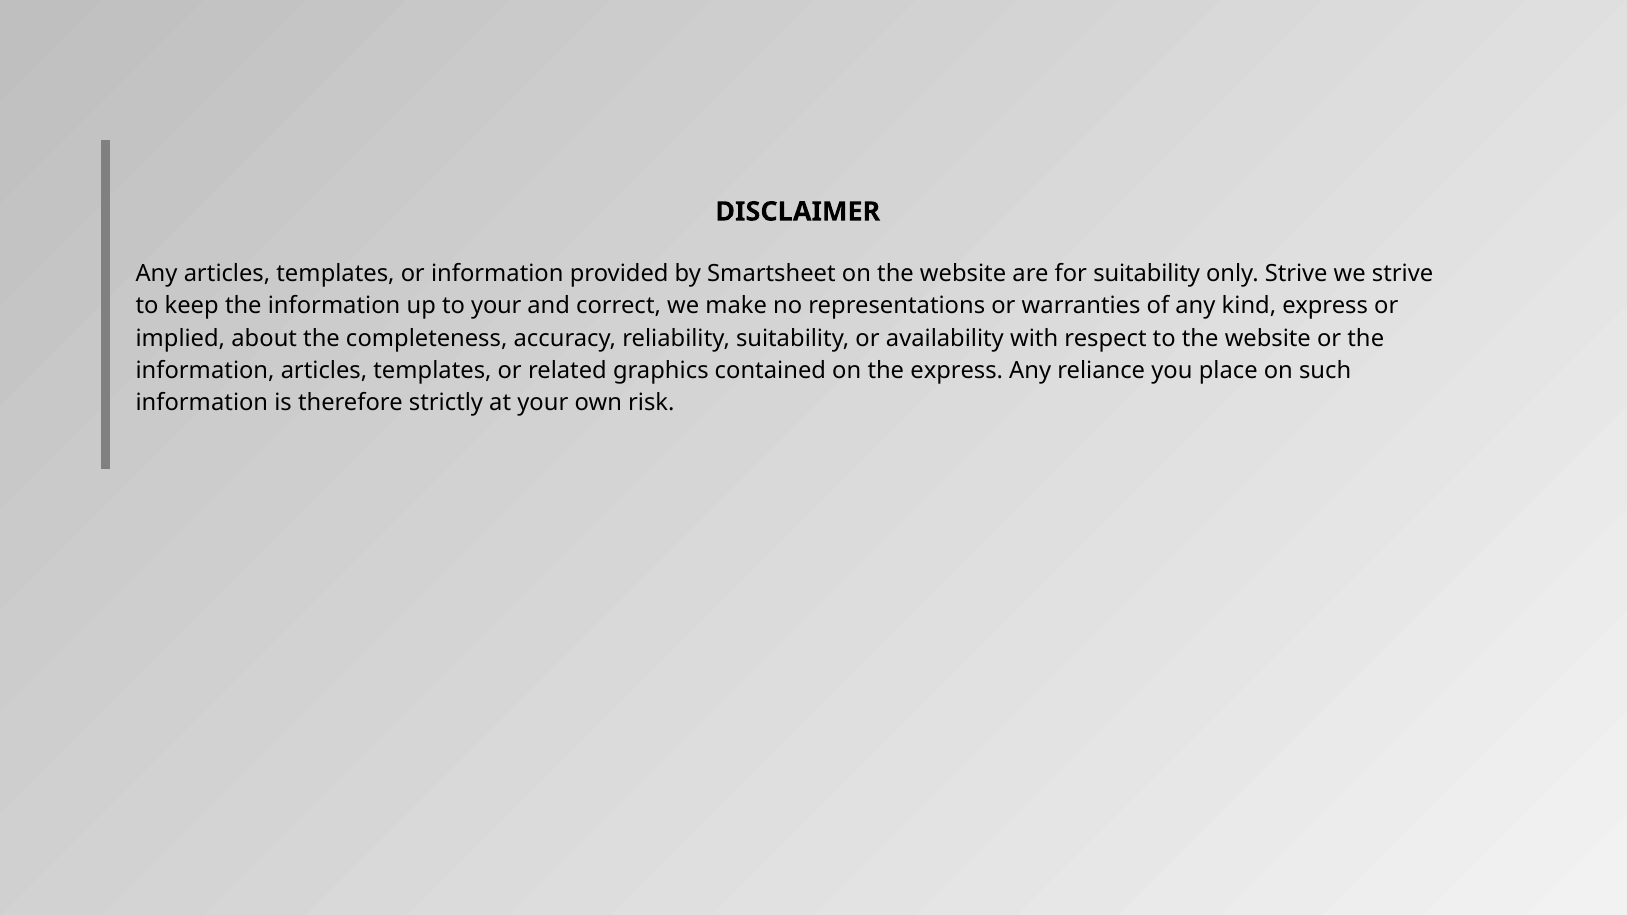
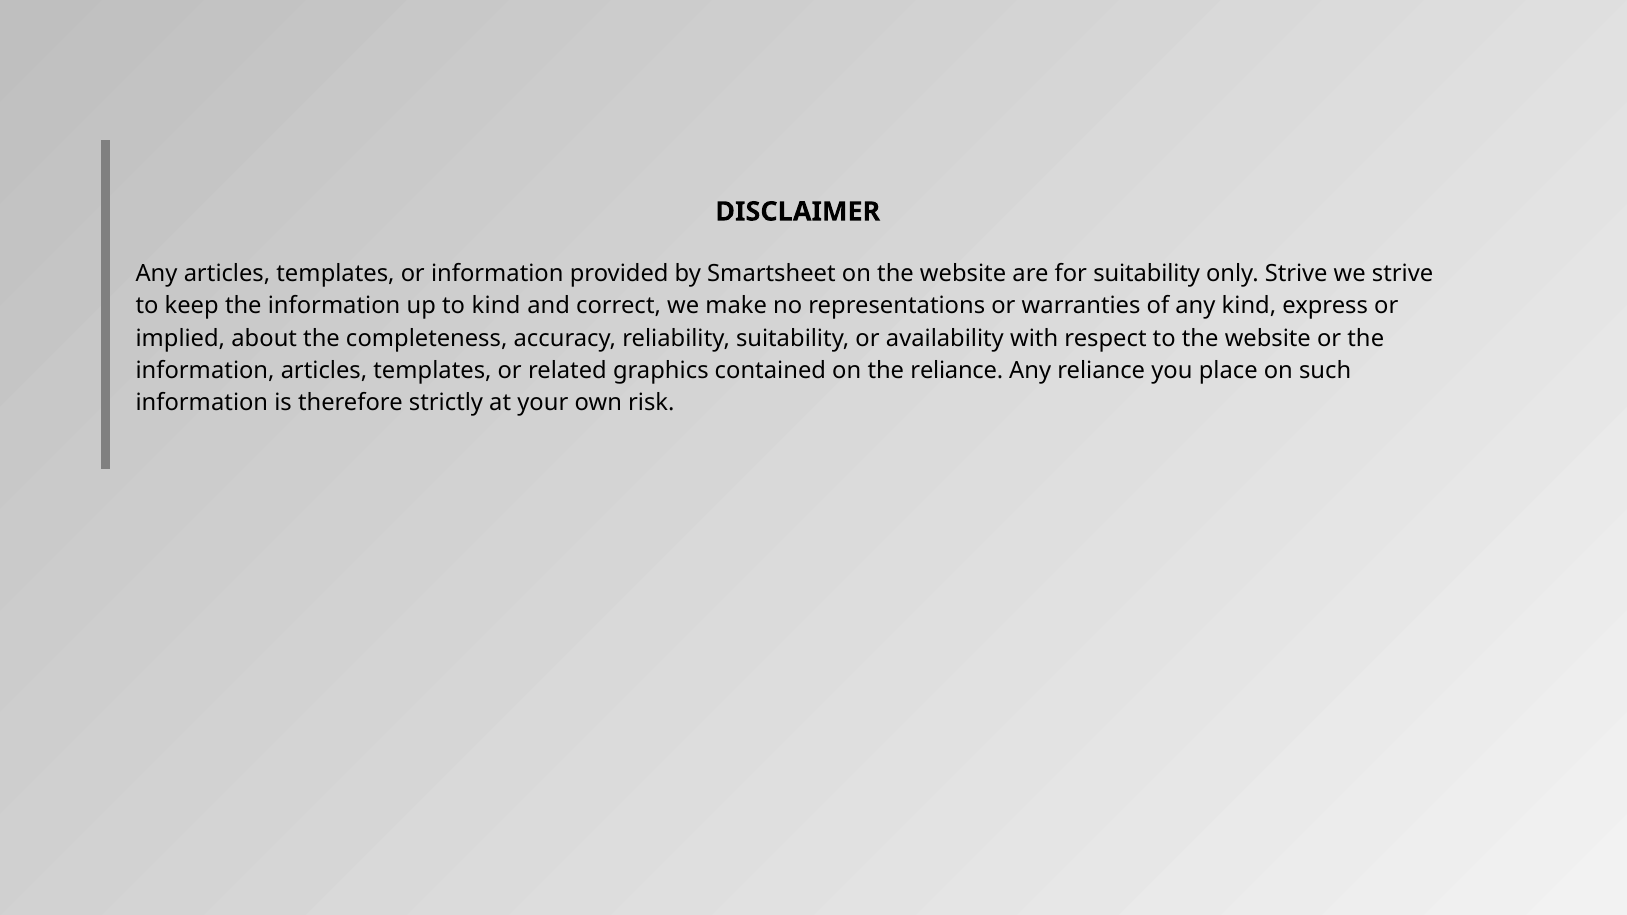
to your: your -> kind
the express: express -> reliance
